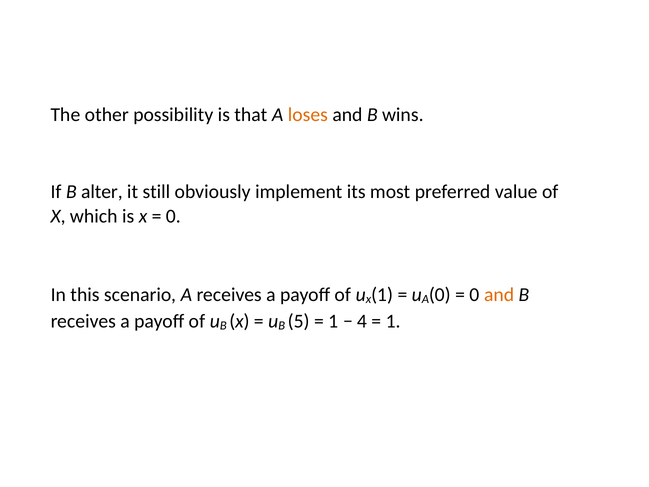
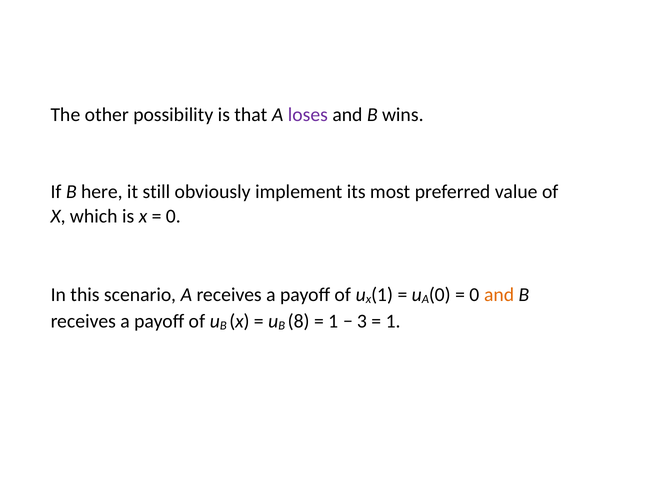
loses colour: orange -> purple
alter: alter -> here
5: 5 -> 8
4: 4 -> 3
